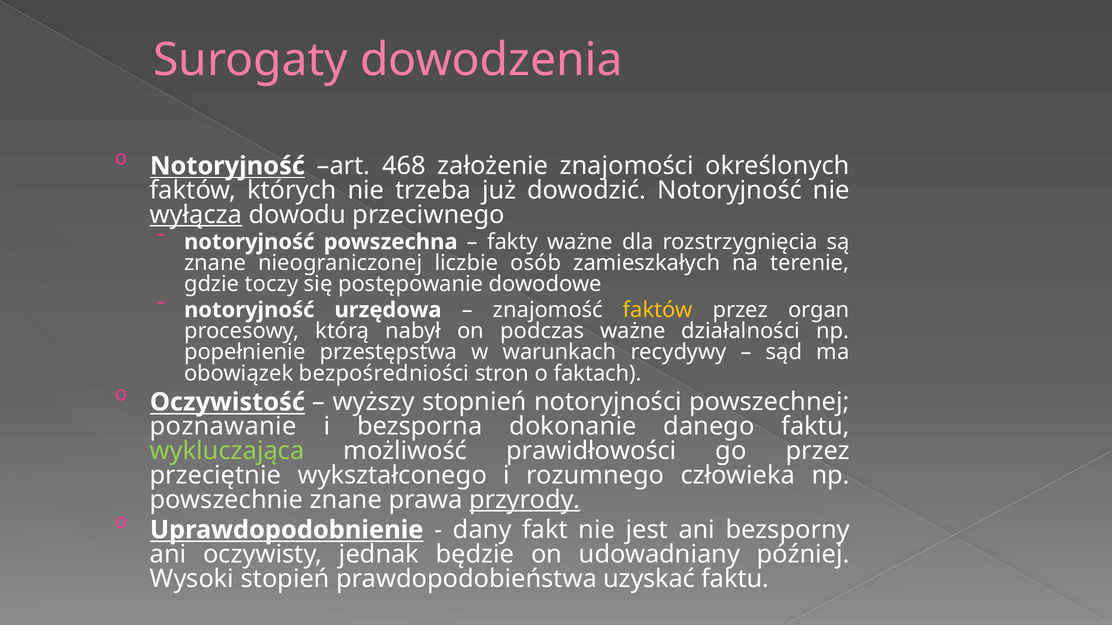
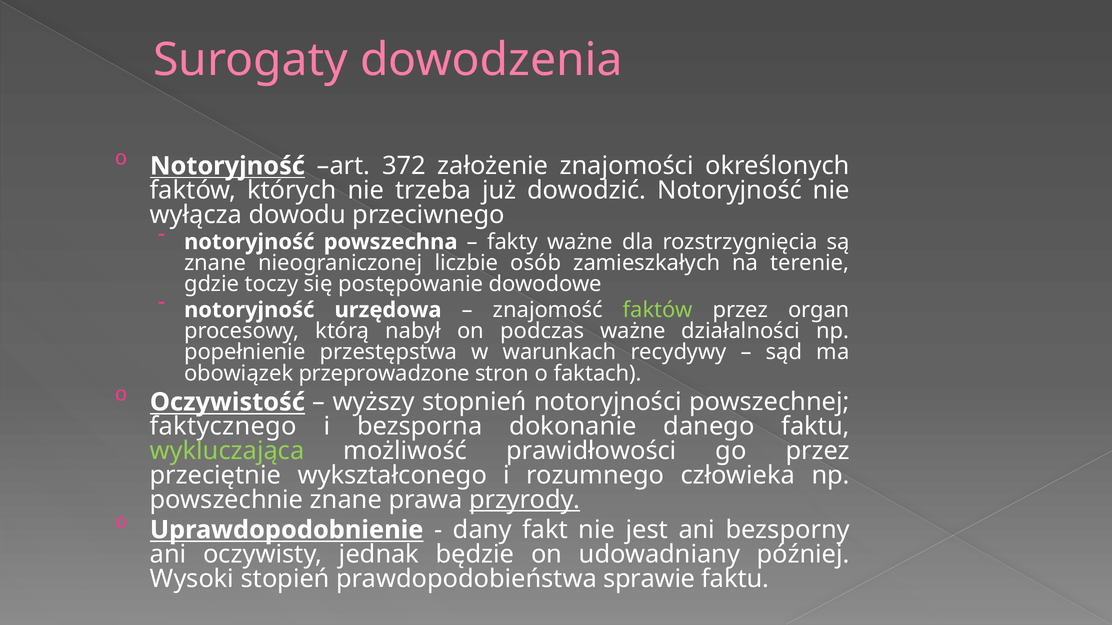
468: 468 -> 372
wyłącza underline: present -> none
faktów at (658, 310) colour: yellow -> light green
bezpośredniości: bezpośredniości -> przeprowadzone
poznawanie: poznawanie -> faktycznego
uzyskać: uzyskać -> sprawie
